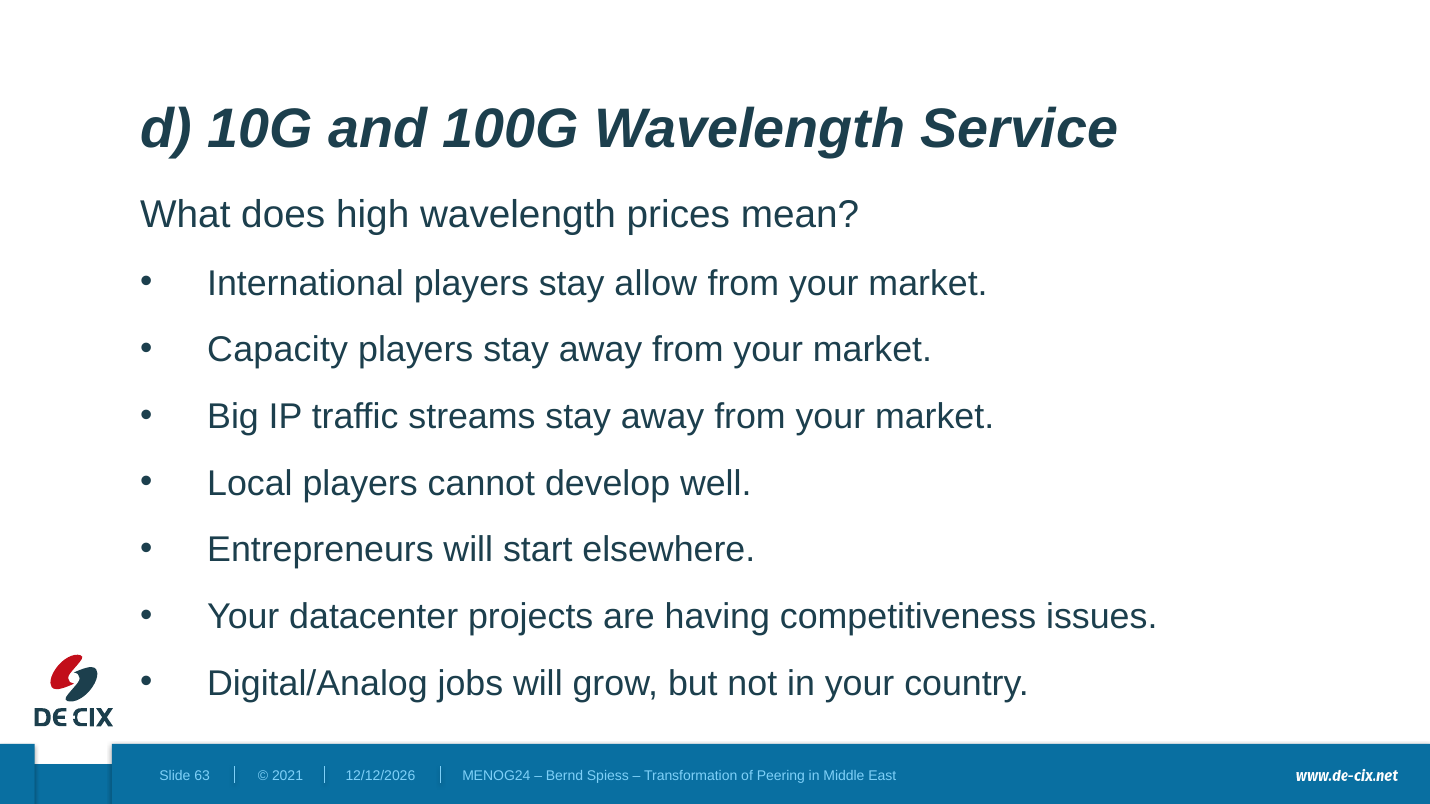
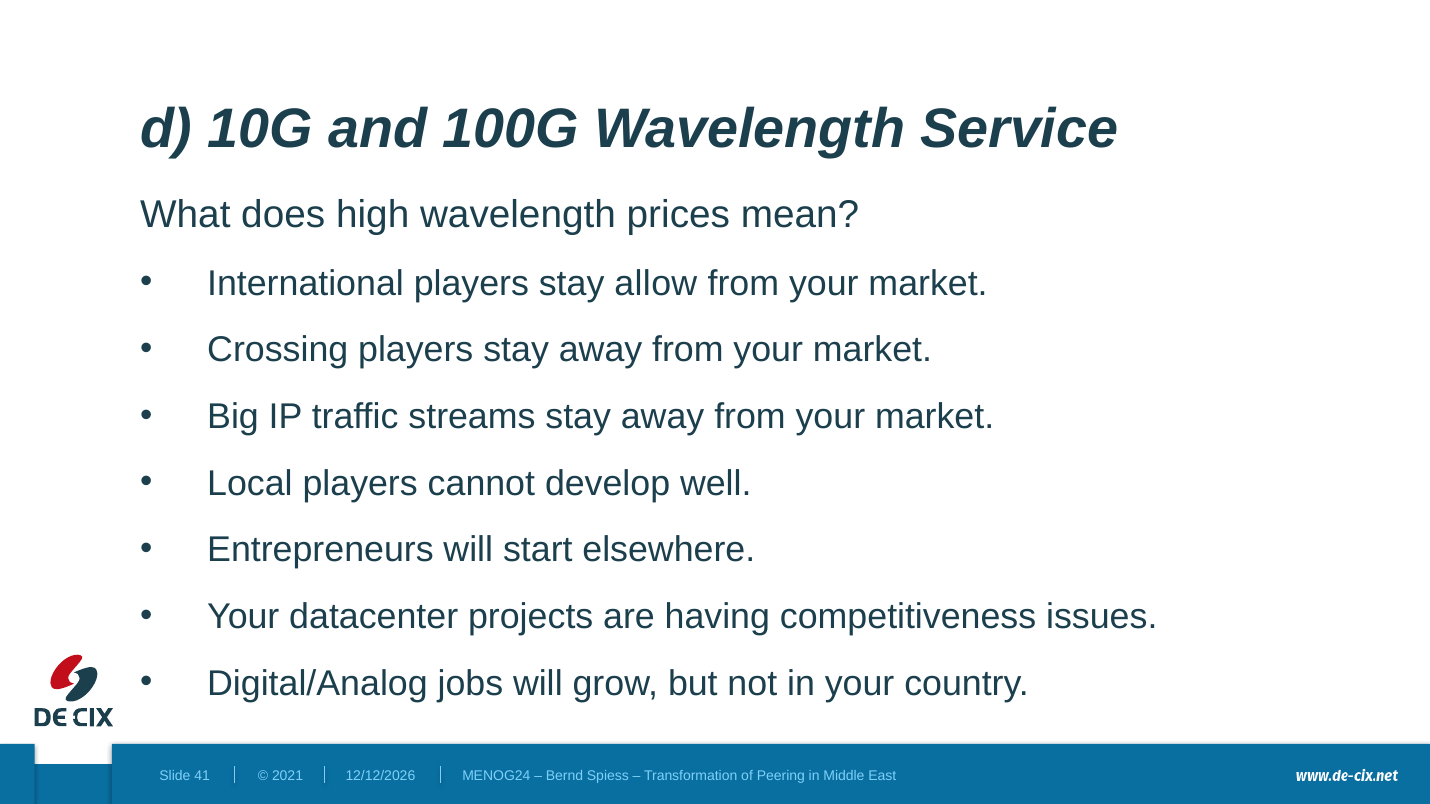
Capacity: Capacity -> Crossing
63: 63 -> 41
